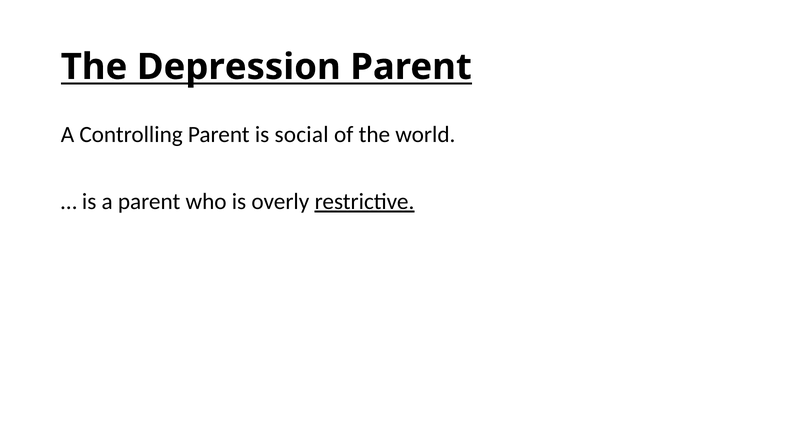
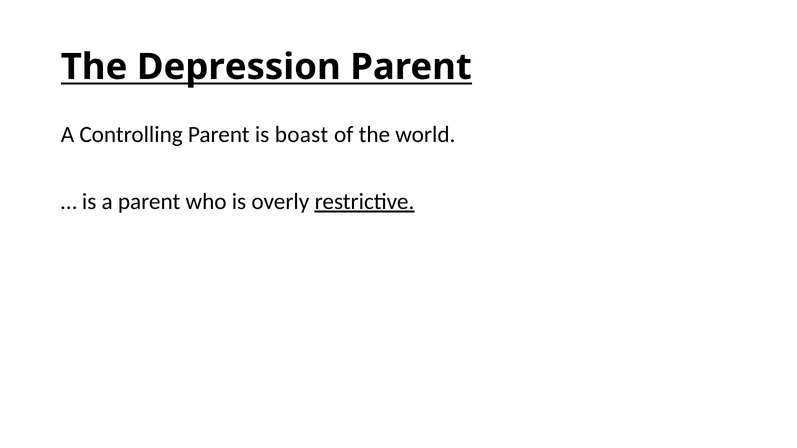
social: social -> boast
